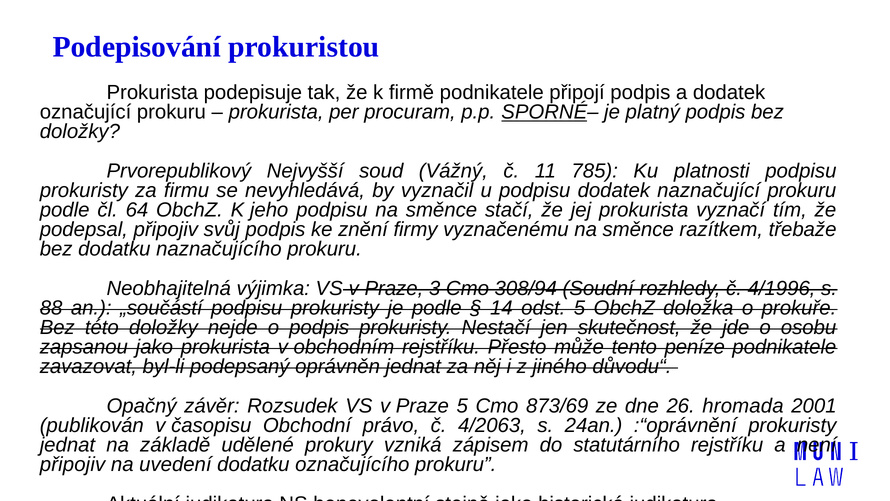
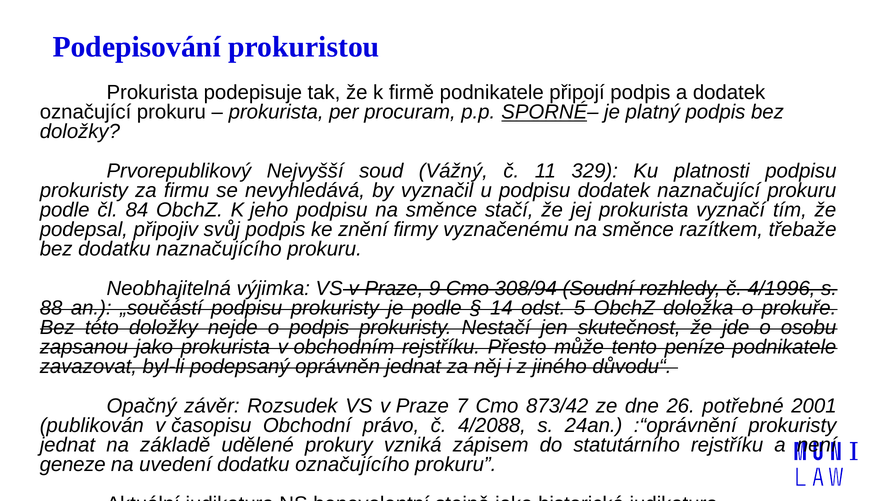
785: 785 -> 329
64: 64 -> 84
3: 3 -> 9
Praze 5: 5 -> 7
873/69: 873/69 -> 873/42
hromada: hromada -> potřebné
4/2063: 4/2063 -> 4/2088
připojiv at (73, 464): připojiv -> geneze
